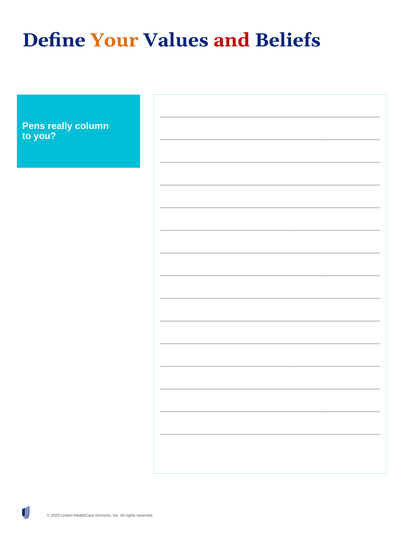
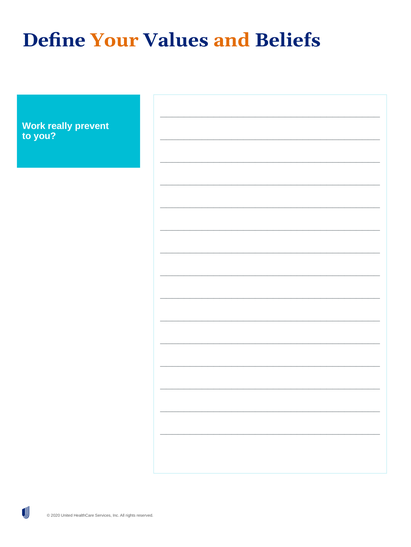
and colour: red -> orange
Pens: Pens -> Work
column: column -> prevent
